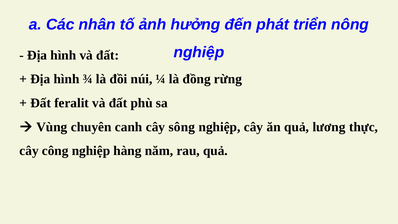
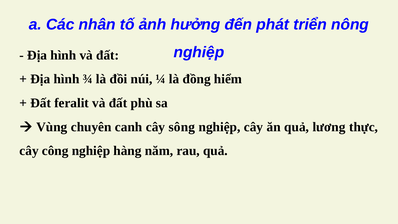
rừng: rừng -> hiểm
